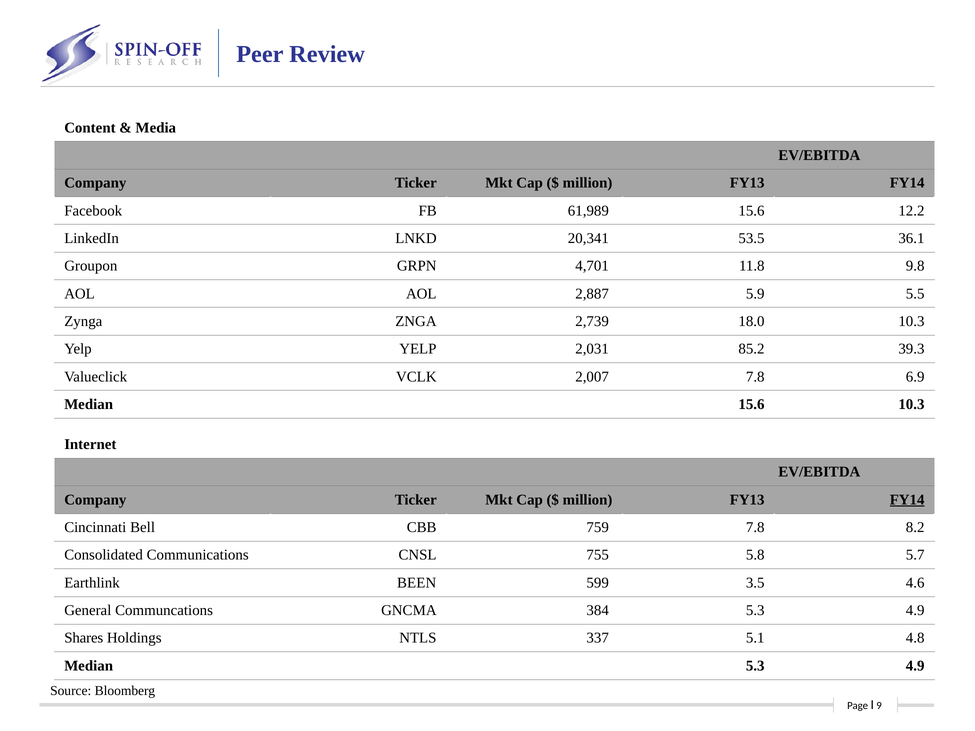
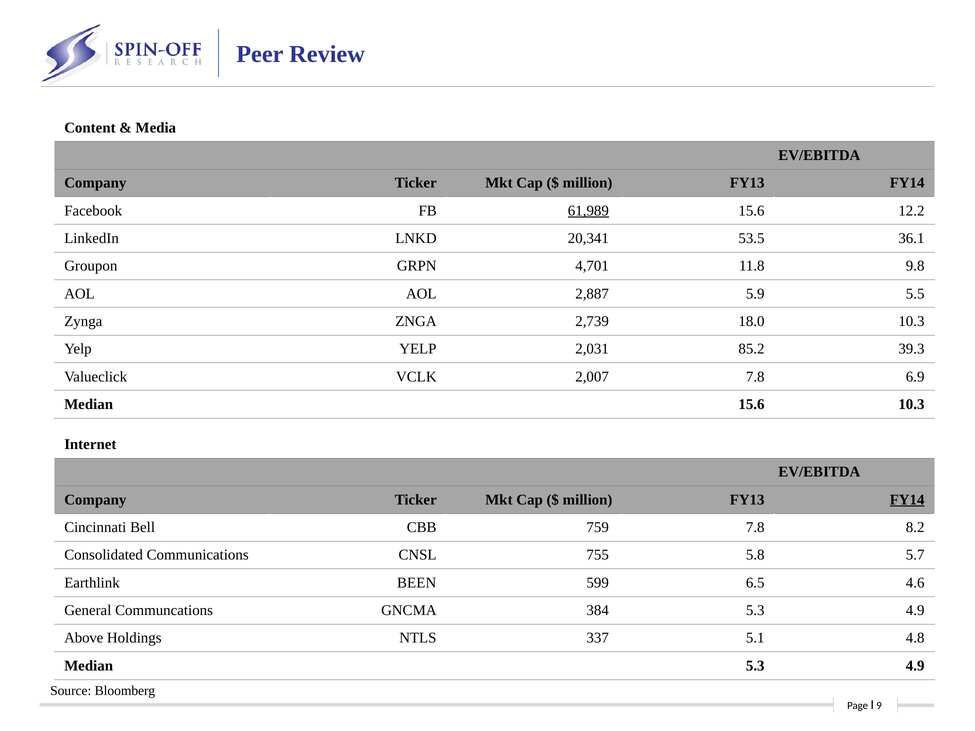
61,989 underline: none -> present
3.5: 3.5 -> 6.5
Shares: Shares -> Above
